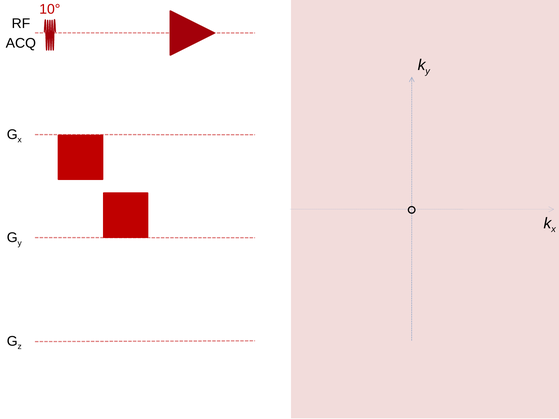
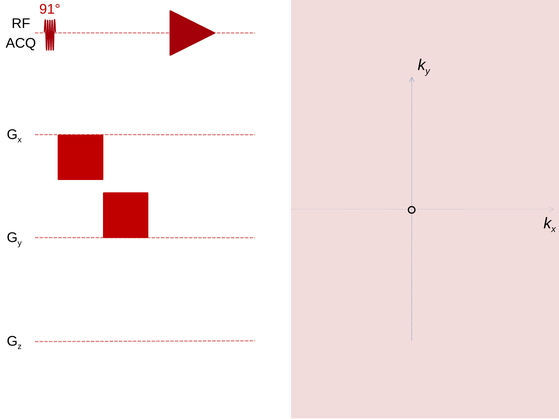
10°: 10° -> 91°
